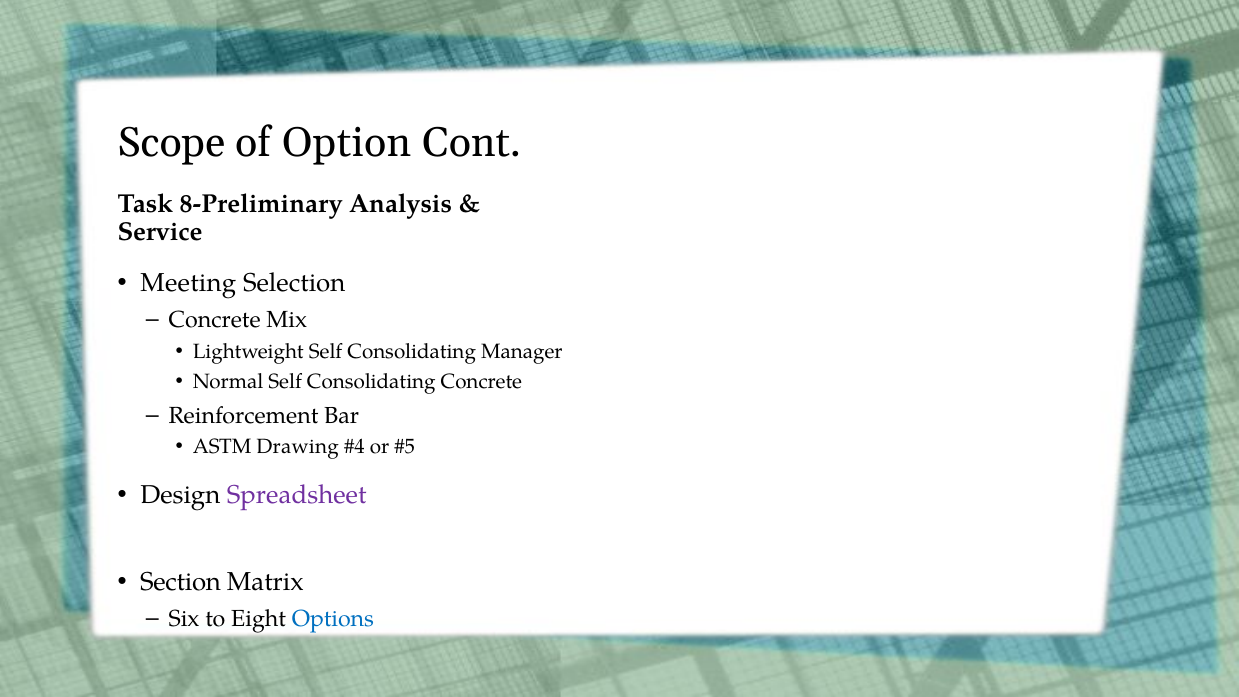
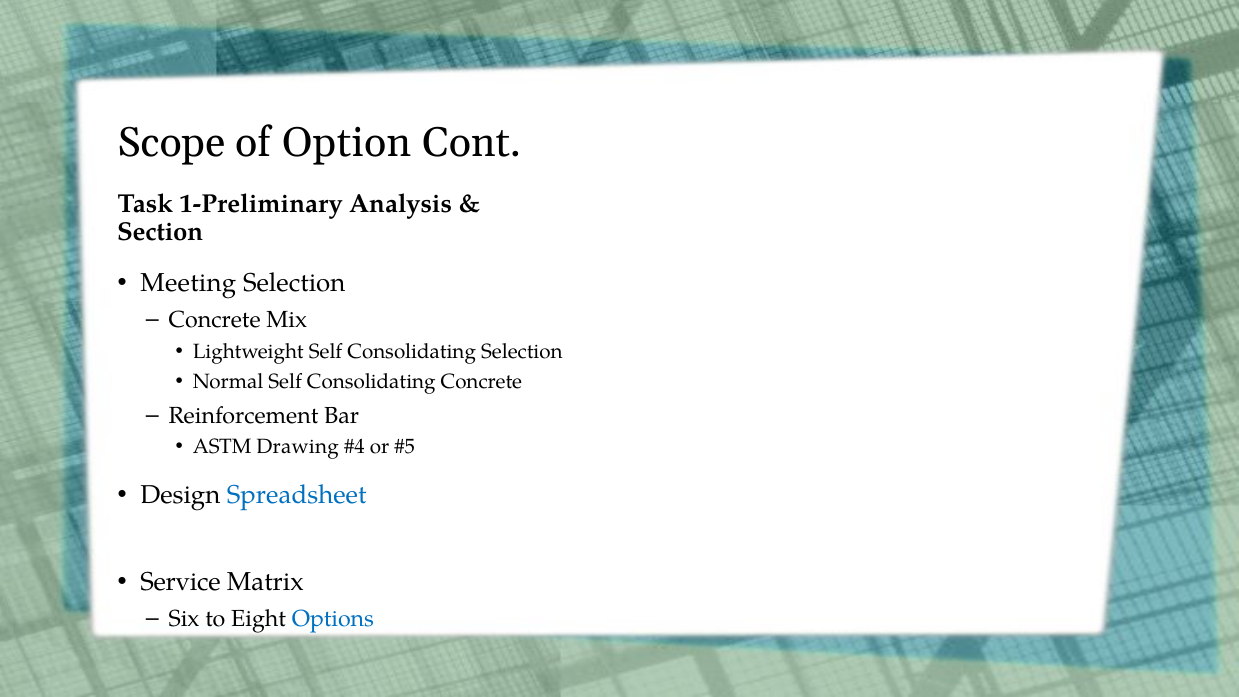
8-Preliminary: 8-Preliminary -> 1-Preliminary
Service: Service -> Section
Consolidating Manager: Manager -> Selection
Spreadsheet colour: purple -> blue
Section: Section -> Service
